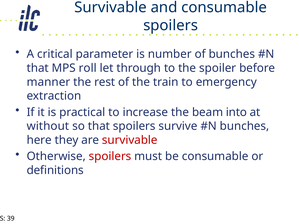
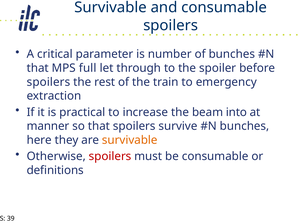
roll: roll -> full
manner at (48, 82): manner -> spoilers
without: without -> manner
survivable at (130, 140) colour: red -> orange
